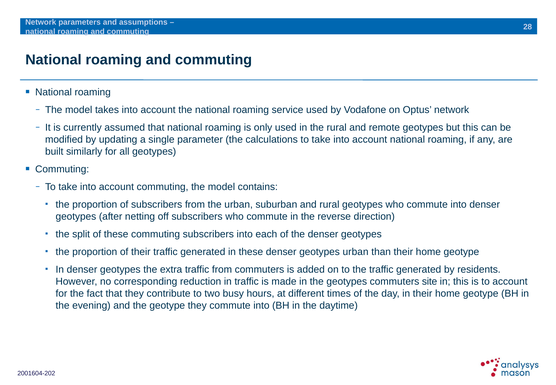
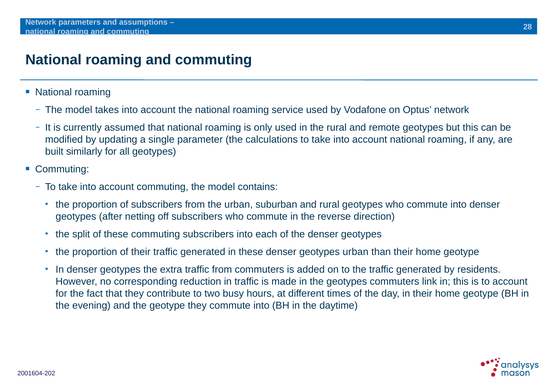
site: site -> link
